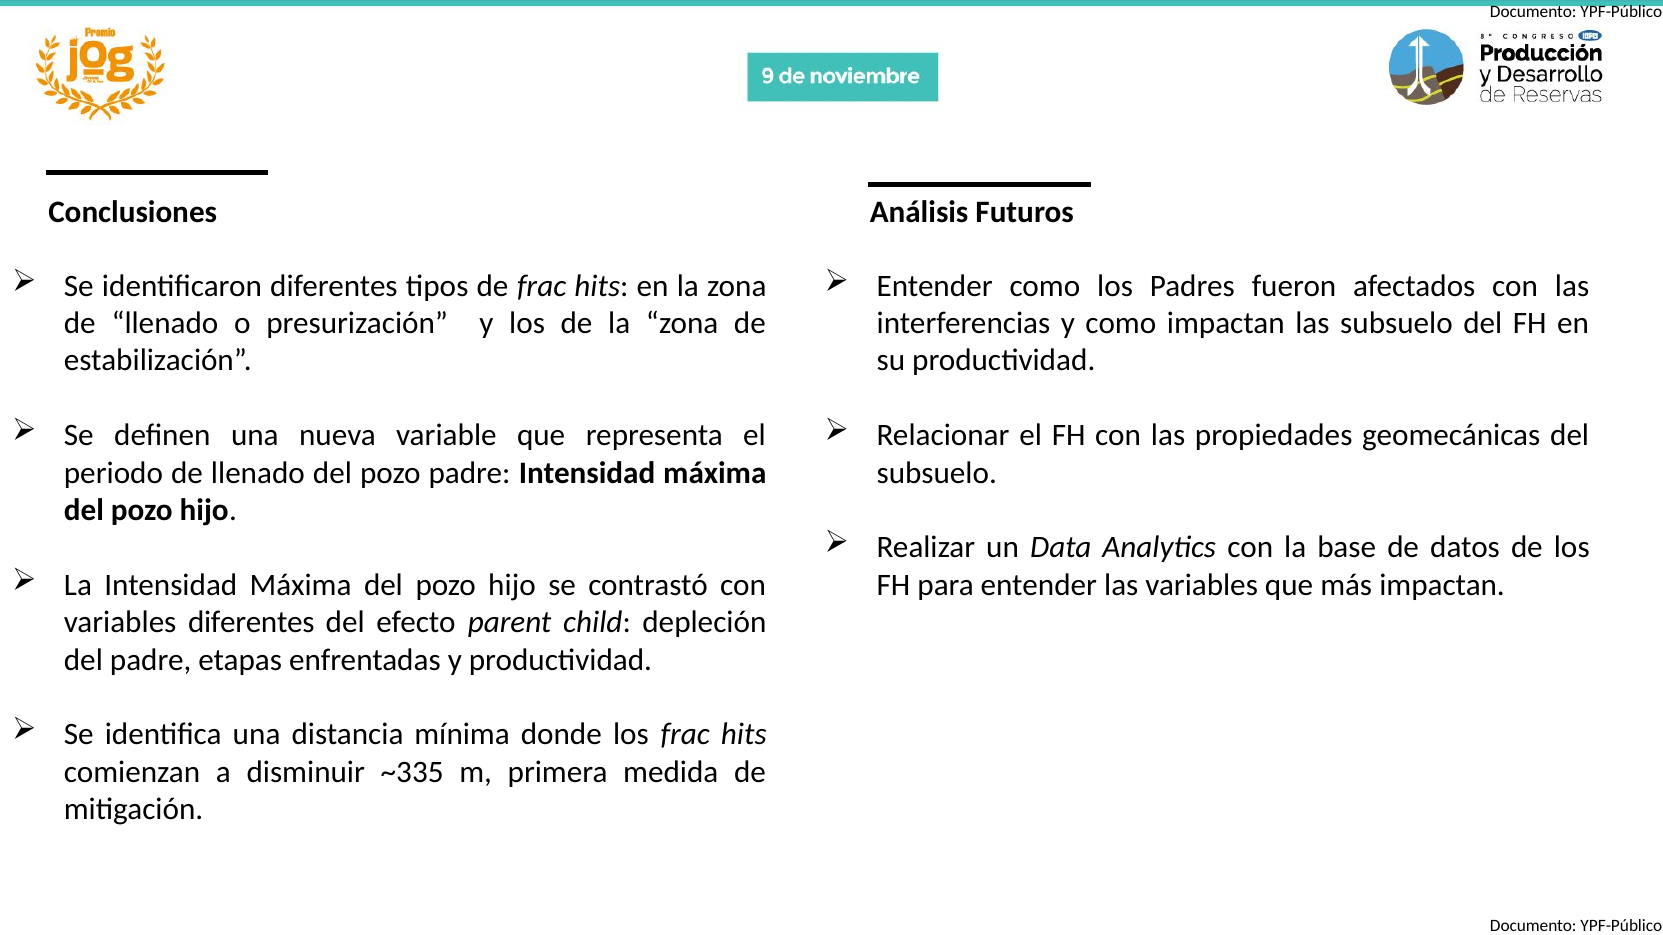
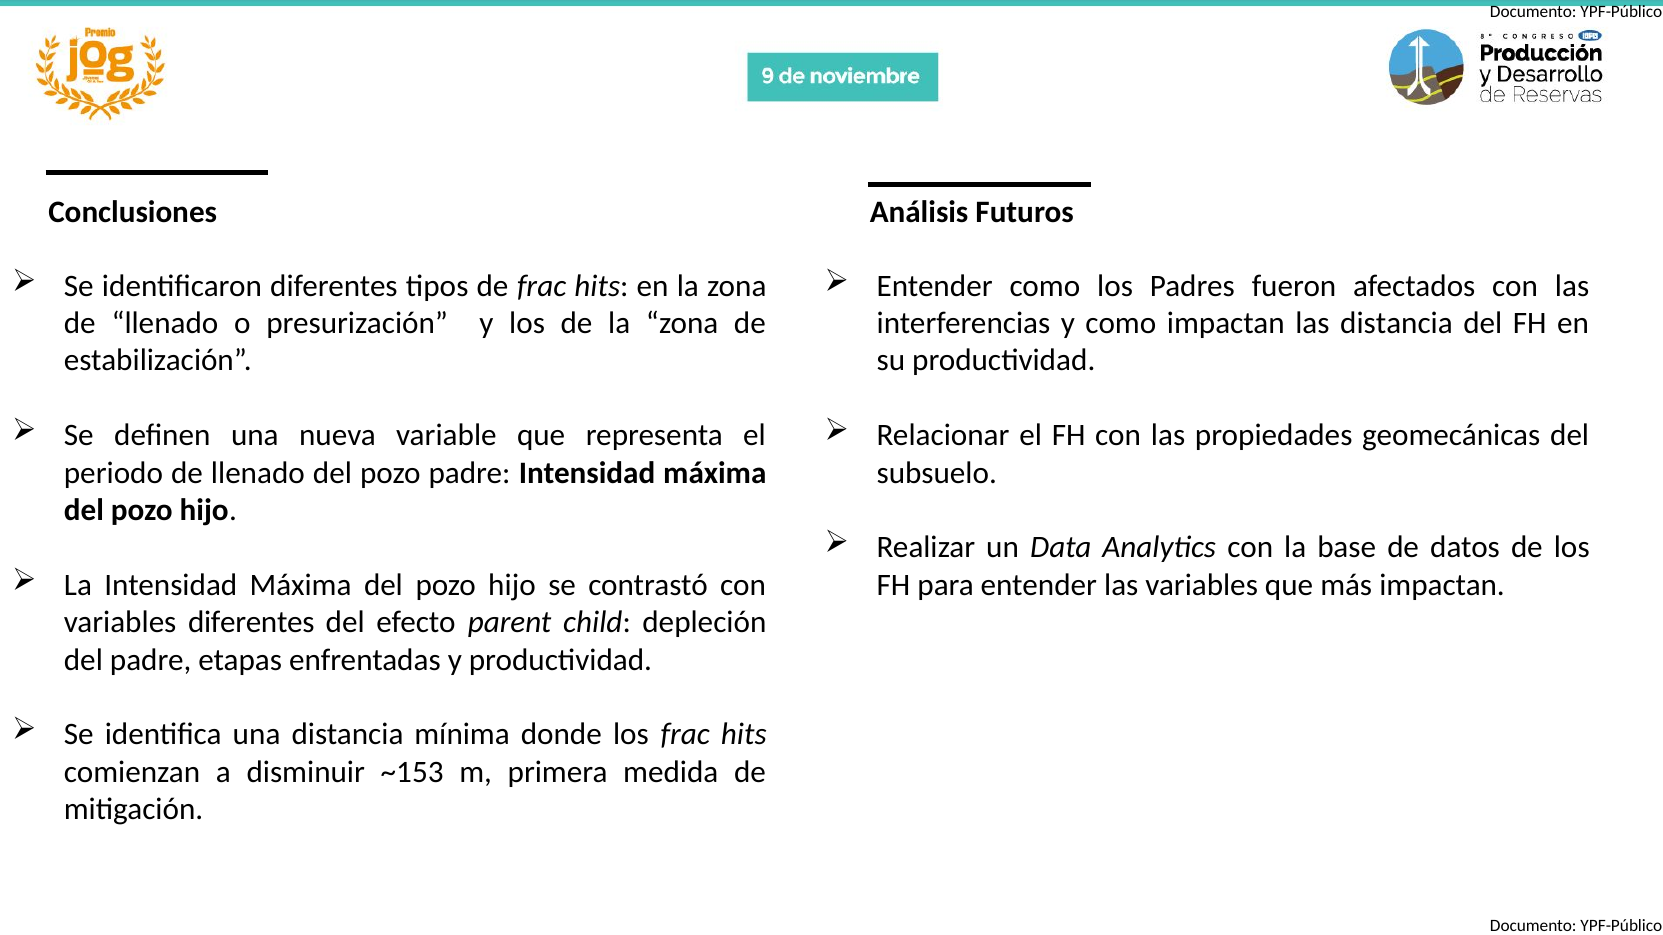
las subsuelo: subsuelo -> distancia
~335: ~335 -> ~153
